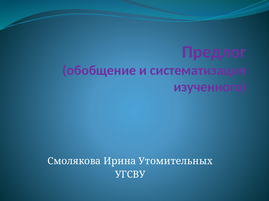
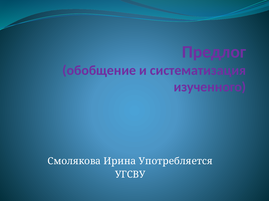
Утомительных: Утомительных -> Употребляется
